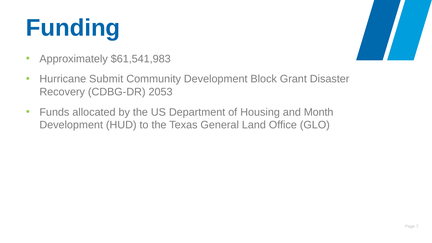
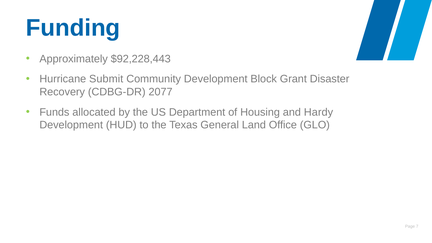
$61,541,983: $61,541,983 -> $92,228,443
2053: 2053 -> 2077
Month: Month -> Hardy
